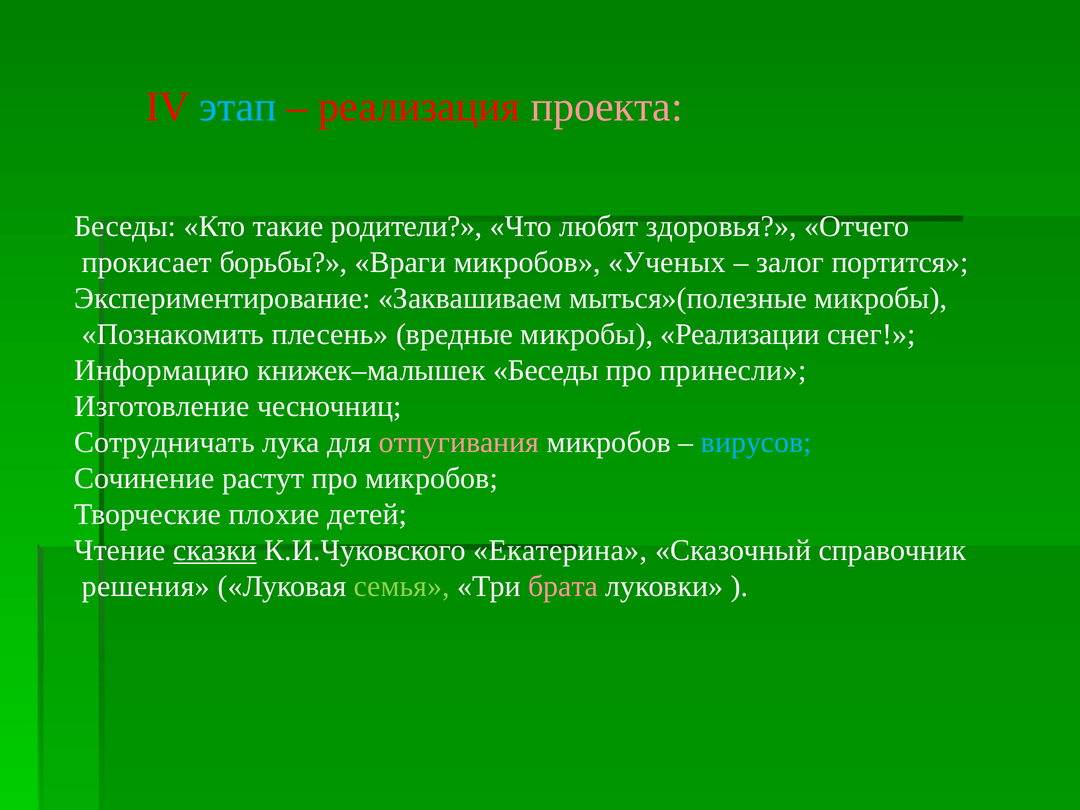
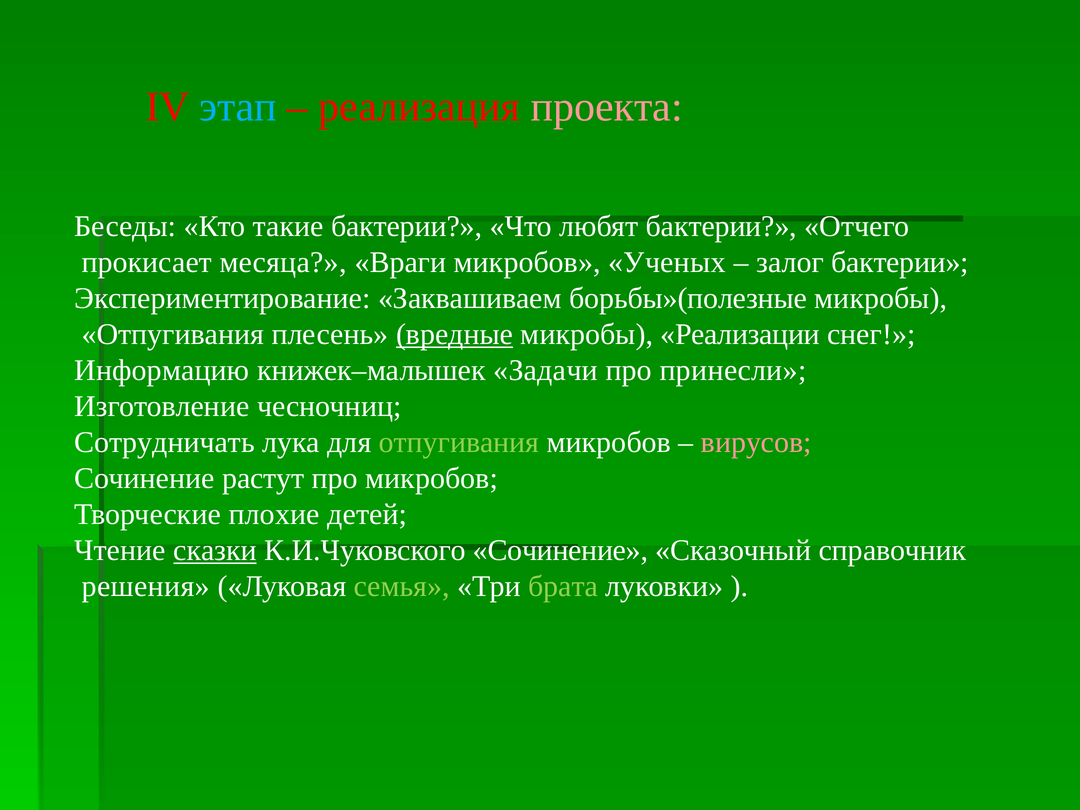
такие родители: родители -> бактерии
любят здоровья: здоровья -> бактерии
борьбы: борьбы -> месяца
залог портится: портится -> бактерии
мыться»(полезные: мыться»(полезные -> борьбы»(полезные
Познакомить at (173, 334): Познакомить -> Отпугивания
вредные underline: none -> present
книжек–малышек Беседы: Беседы -> Задачи
отпугивания at (459, 442) colour: pink -> light green
вирусов colour: light blue -> pink
К.И.Чуковского Екатерина: Екатерина -> Сочинение
брата colour: pink -> light green
